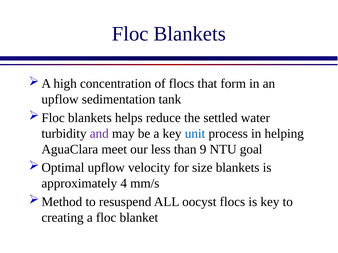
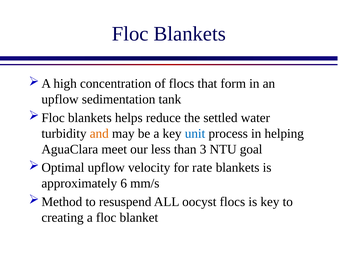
and colour: purple -> orange
9: 9 -> 3
size: size -> rate
4: 4 -> 6
